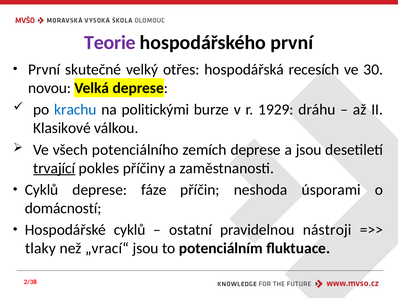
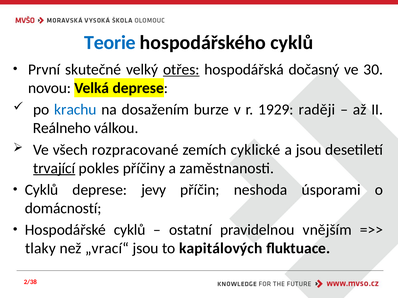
Teorie colour: purple -> blue
hospodářského první: první -> cyklů
otřes underline: none -> present
recesích: recesích -> dočasný
politickými: politickými -> dosažením
dráhu: dráhu -> raději
Klasikové: Klasikové -> Reálneho
potenciálního: potenciálního -> rozpracované
zemích deprese: deprese -> cyklické
fáze: fáze -> jevy
nástroji: nástroji -> vnějším
potenciálním: potenciálním -> kapitálových
